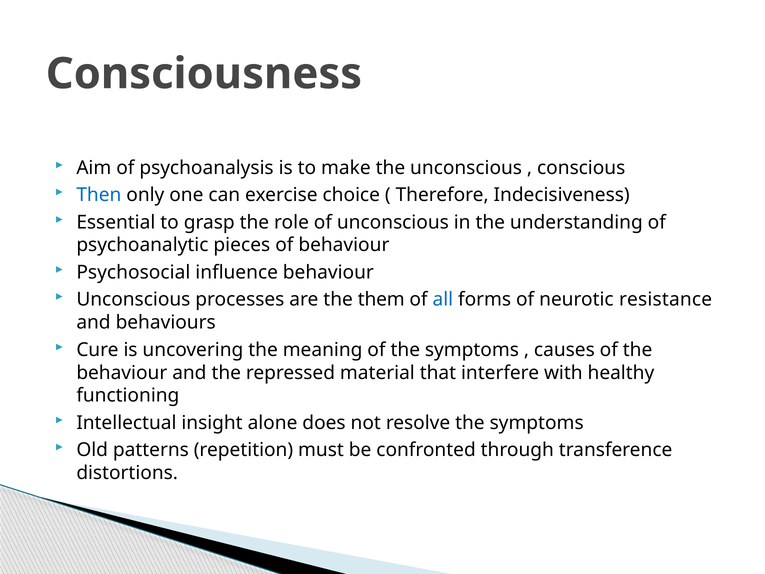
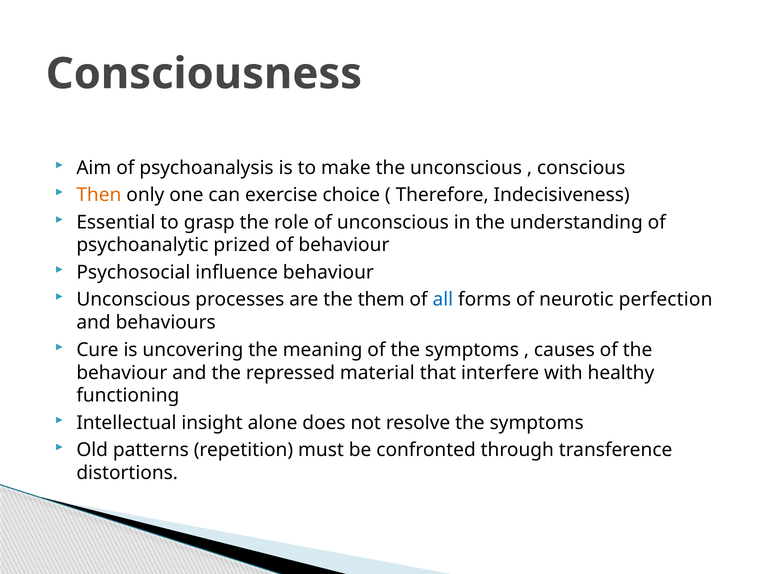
Then colour: blue -> orange
pieces: pieces -> prized
resistance: resistance -> perfection
